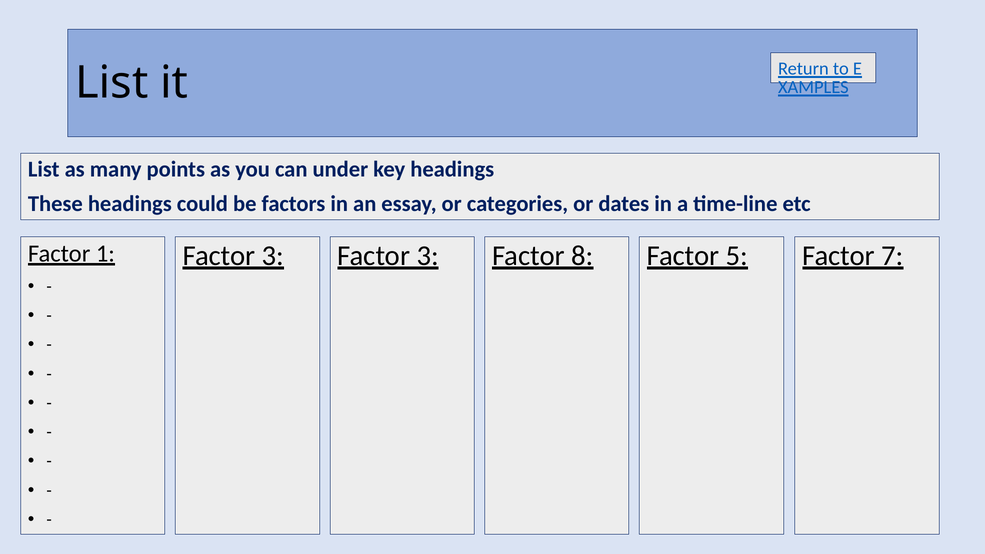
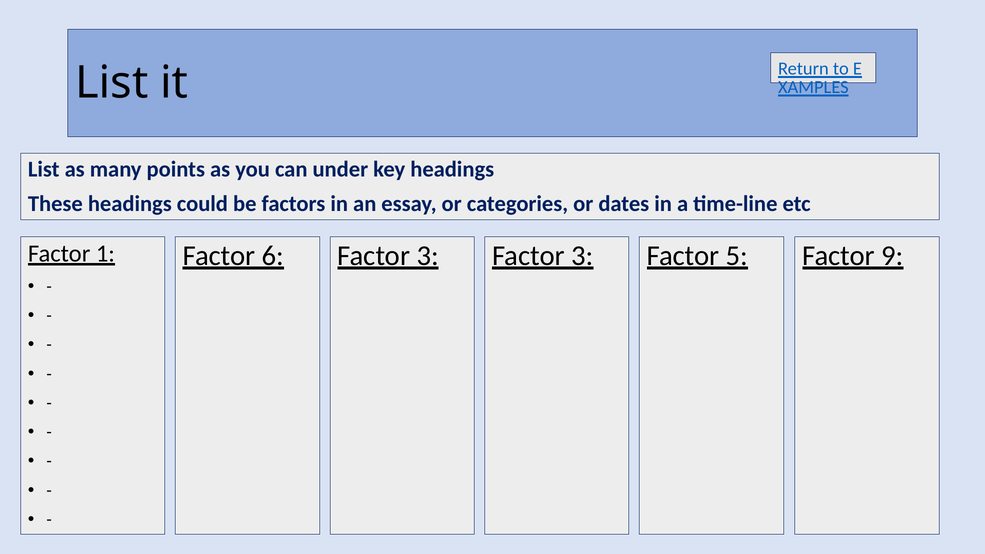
3 at (273, 256): 3 -> 6
3 Factor 8: 8 -> 3
7: 7 -> 9
